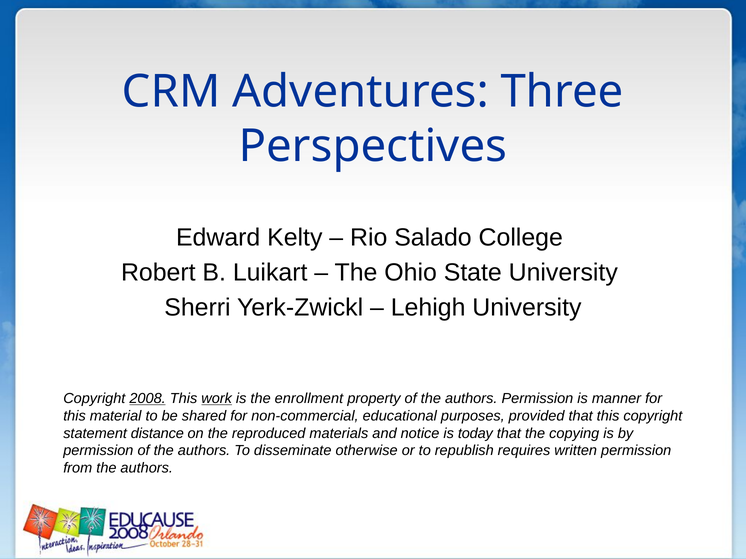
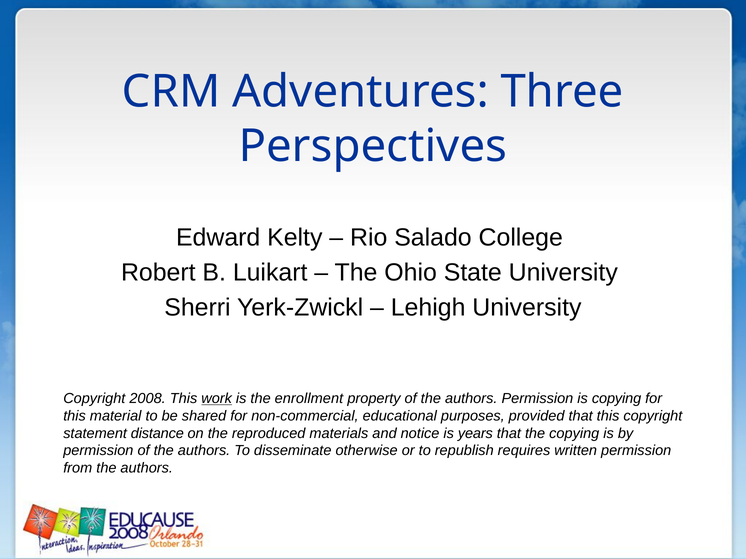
2008 underline: present -> none
is manner: manner -> copying
today: today -> years
